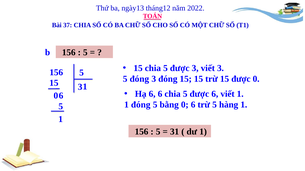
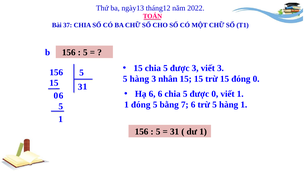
đóng at (139, 79): đóng -> hàng
3 đóng: đóng -> nhân
15 được: được -> đóng
được 6: 6 -> 0
bằng 0: 0 -> 7
